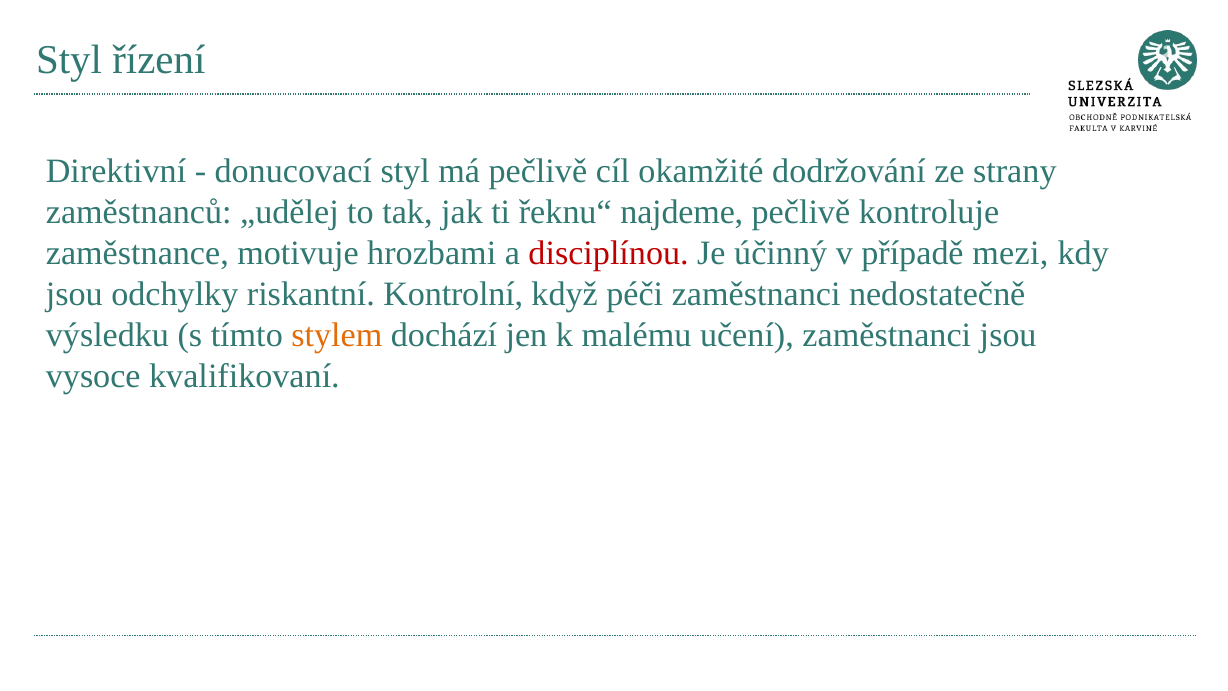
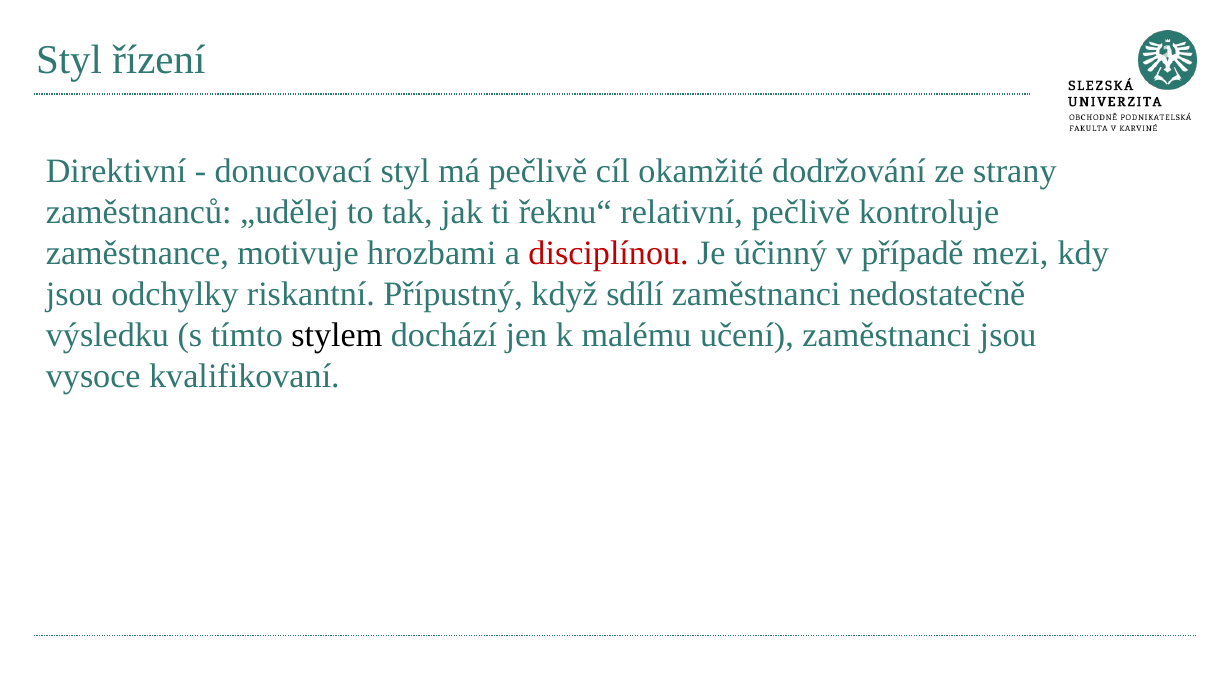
najdeme: najdeme -> relativní
Kontrolní: Kontrolní -> Přípustný
péči: péči -> sdílí
stylem colour: orange -> black
